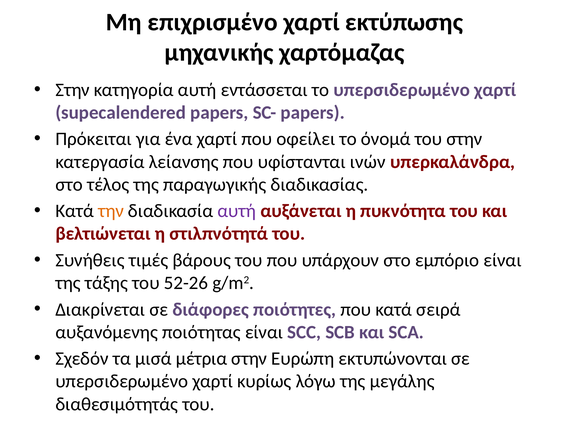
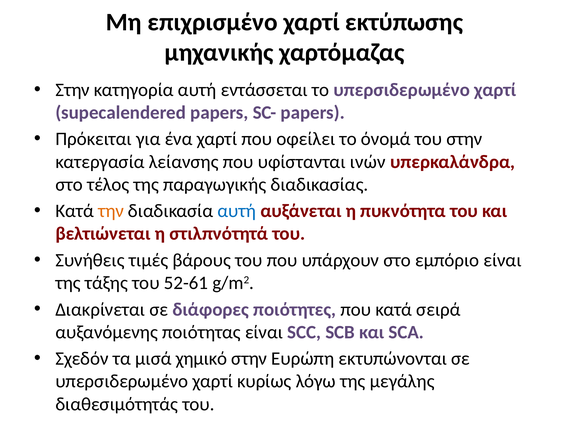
αυτή at (237, 211) colour: purple -> blue
52-26: 52-26 -> 52-61
μέτρια: μέτρια -> χημικό
